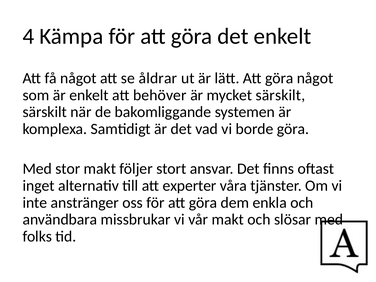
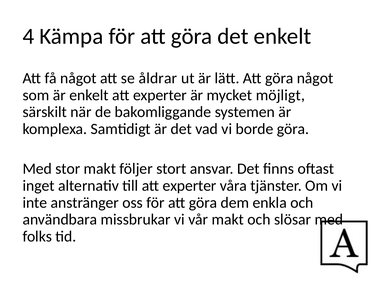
enkelt att behöver: behöver -> experter
mycket särskilt: särskilt -> möjligt
